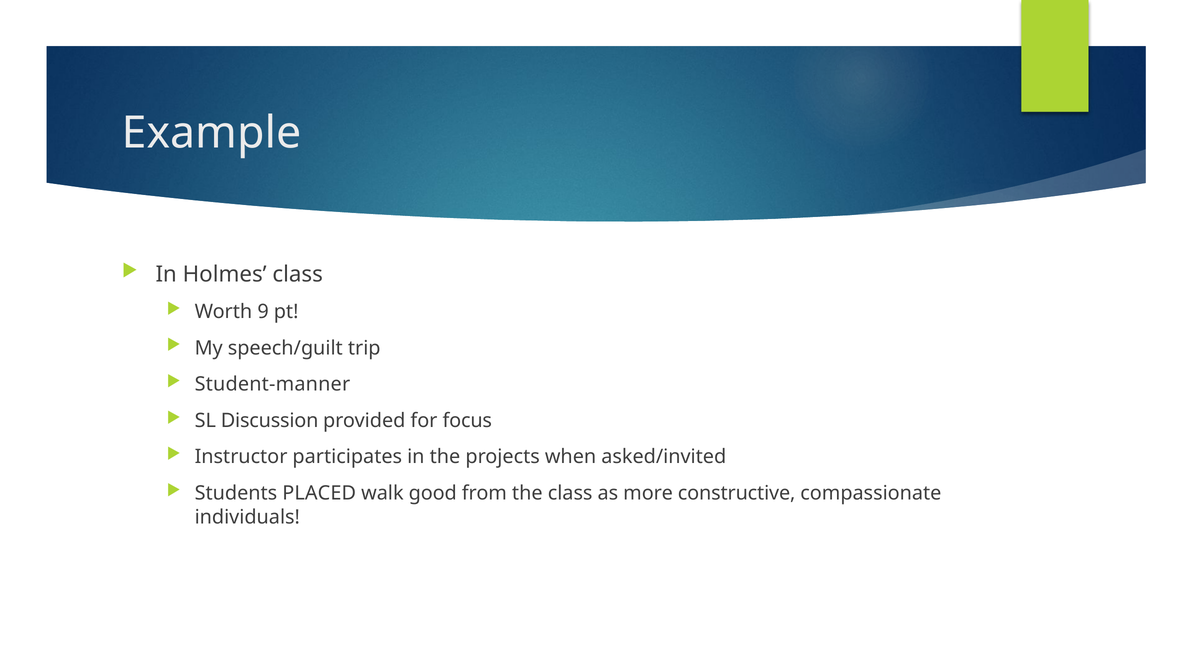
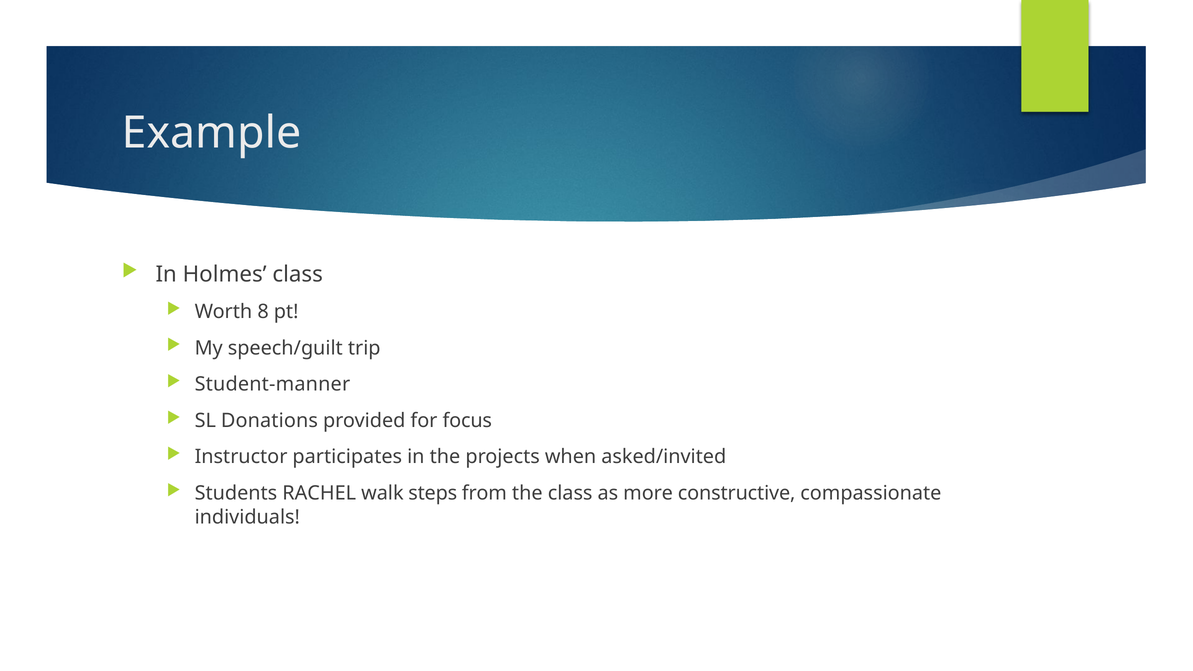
9: 9 -> 8
Discussion: Discussion -> Donations
PLACED: PLACED -> RACHEL
good: good -> steps
